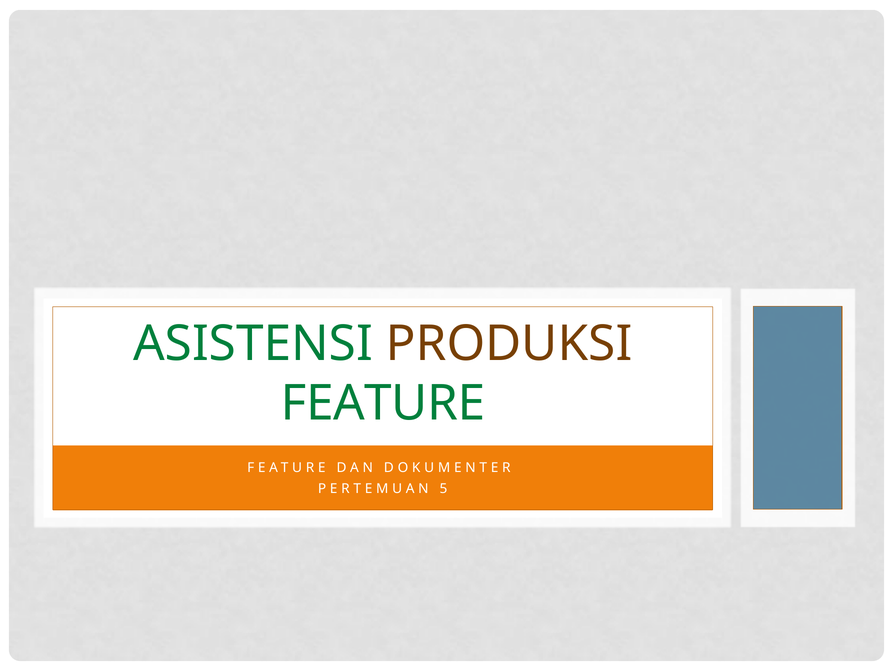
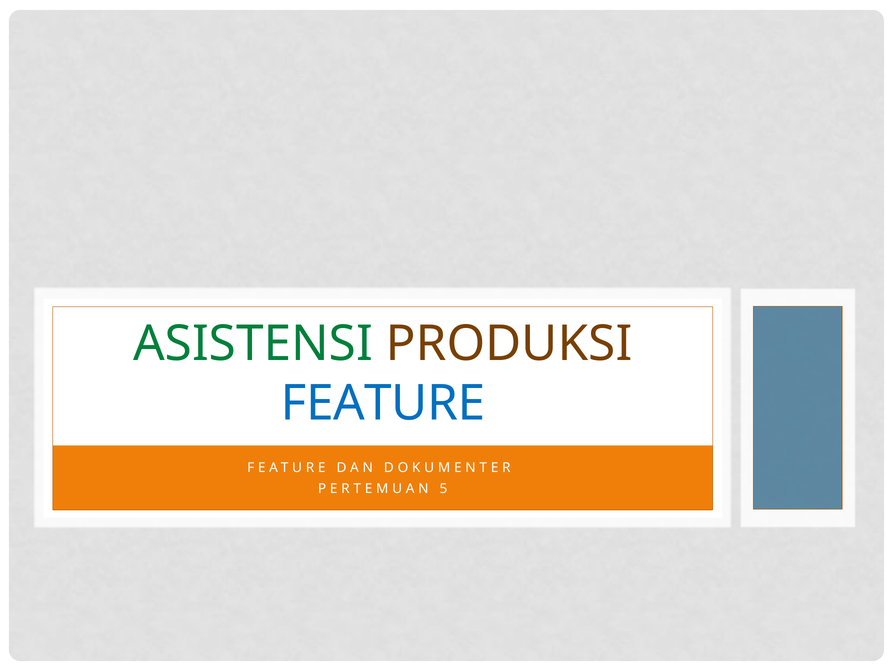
FEATURE colour: green -> blue
